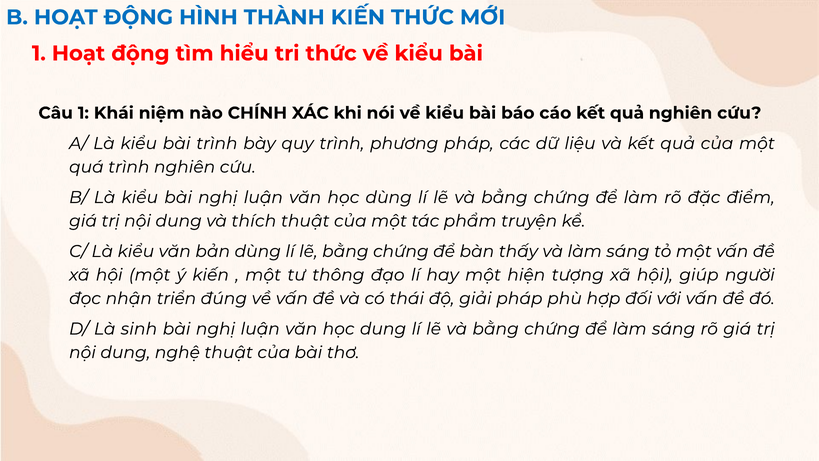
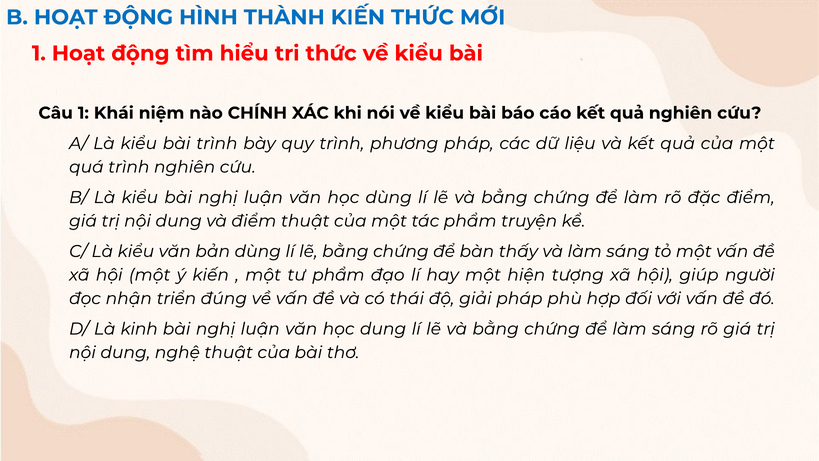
và thích: thích -> điểm
tư thông: thông -> phẩm
sinh: sinh -> kinh
